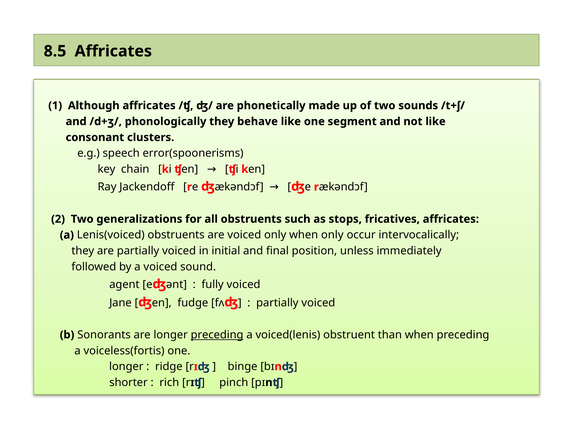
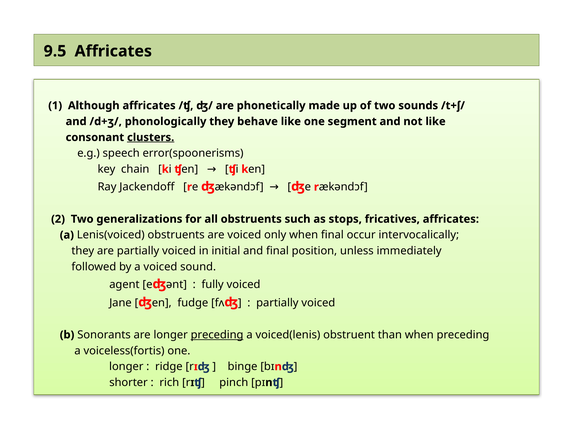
8.5: 8.5 -> 9.5
clusters underline: none -> present
when only: only -> final
